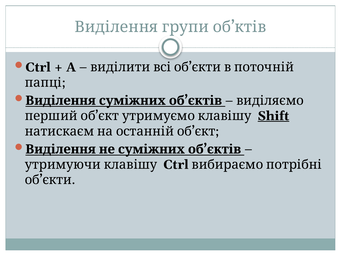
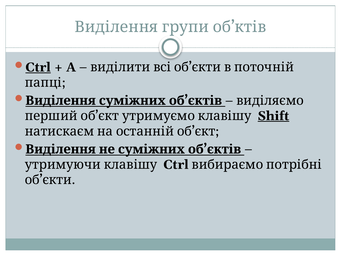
Ctrl at (38, 67) underline: none -> present
